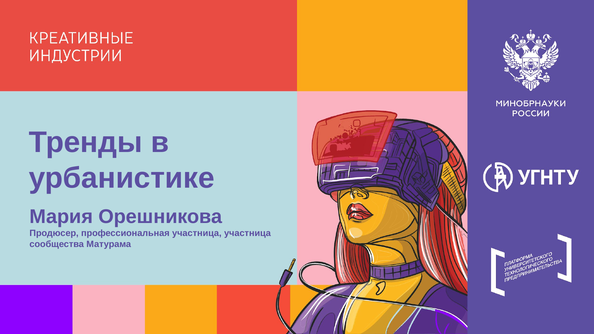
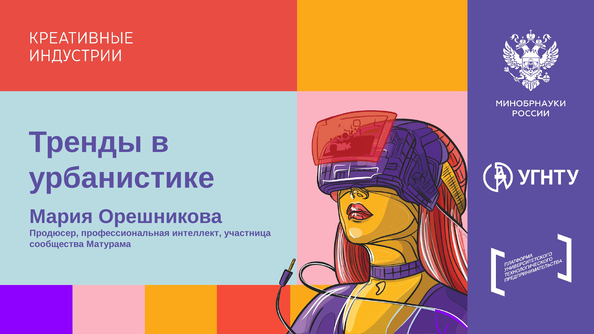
профессиональная участница: участница -> интеллект
